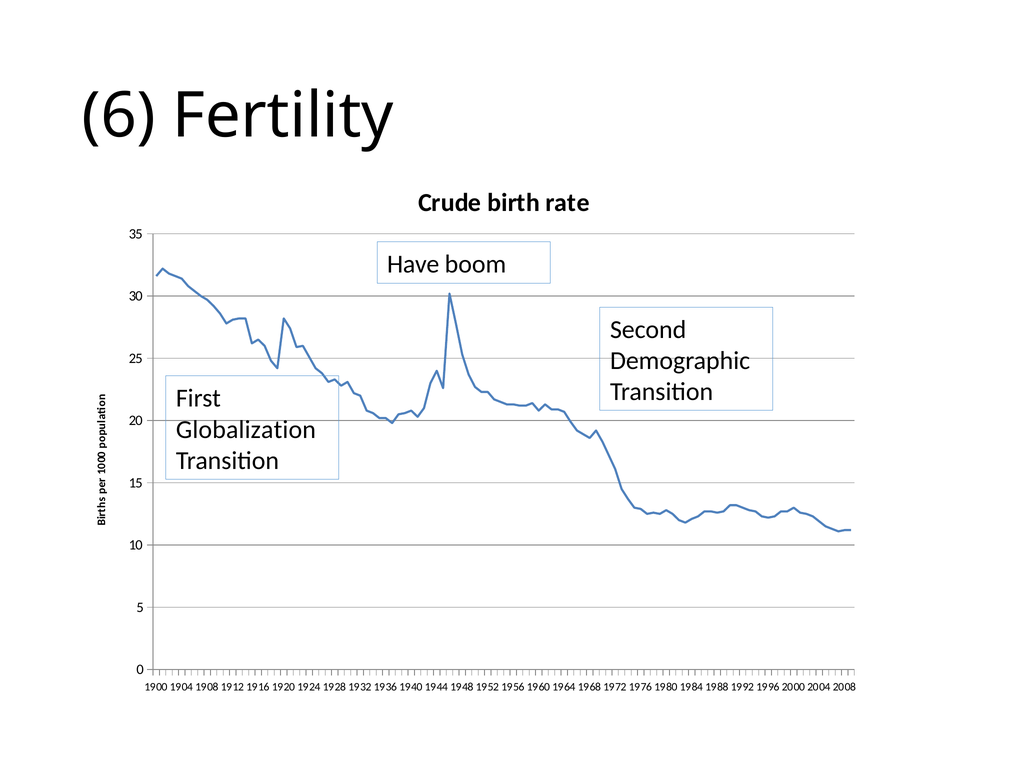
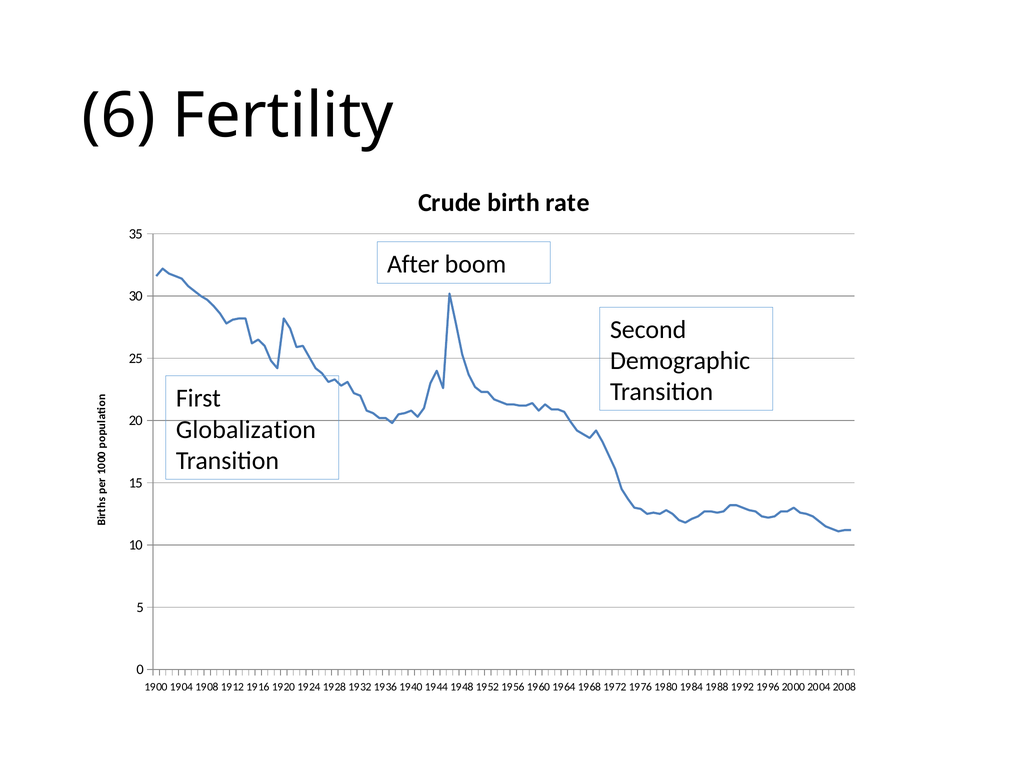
Have: Have -> After
